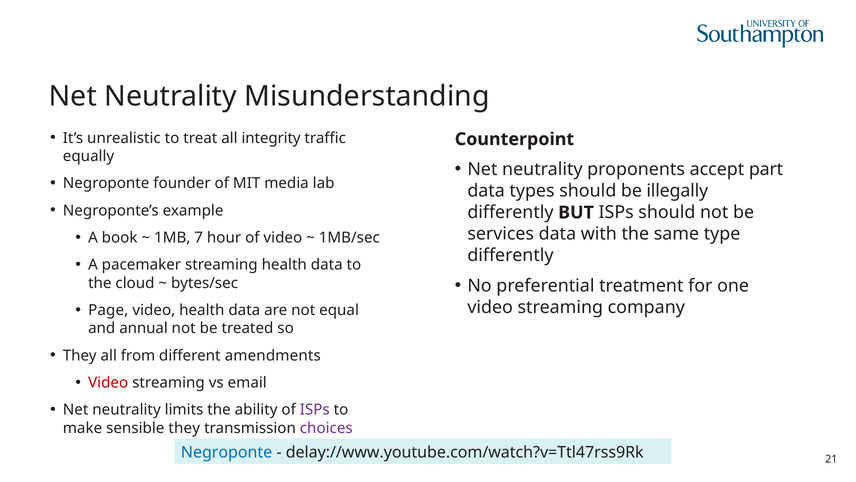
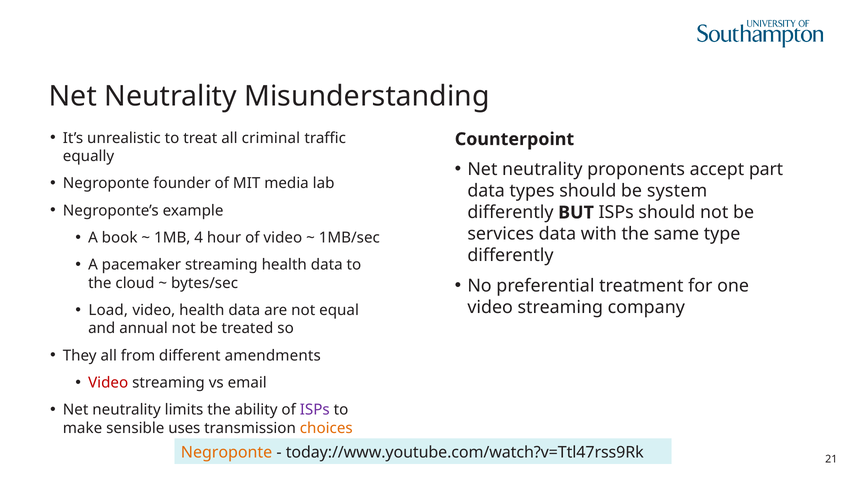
integrity: integrity -> criminal
illegally: illegally -> system
7: 7 -> 4
Page: Page -> Load
sensible they: they -> uses
choices colour: purple -> orange
Negroponte at (227, 452) colour: blue -> orange
delay://www.youtube.com/watch?v=Ttl47rss9Rk: delay://www.youtube.com/watch?v=Ttl47rss9Rk -> today://www.youtube.com/watch?v=Ttl47rss9Rk
